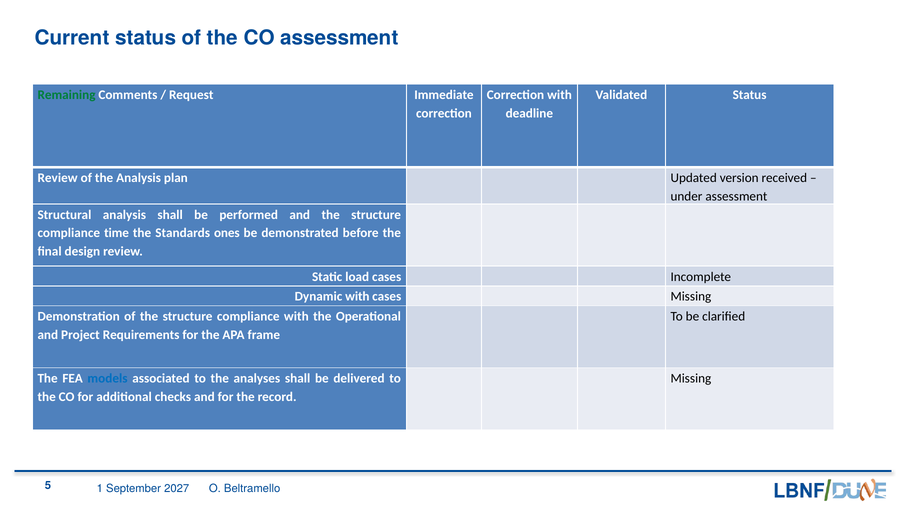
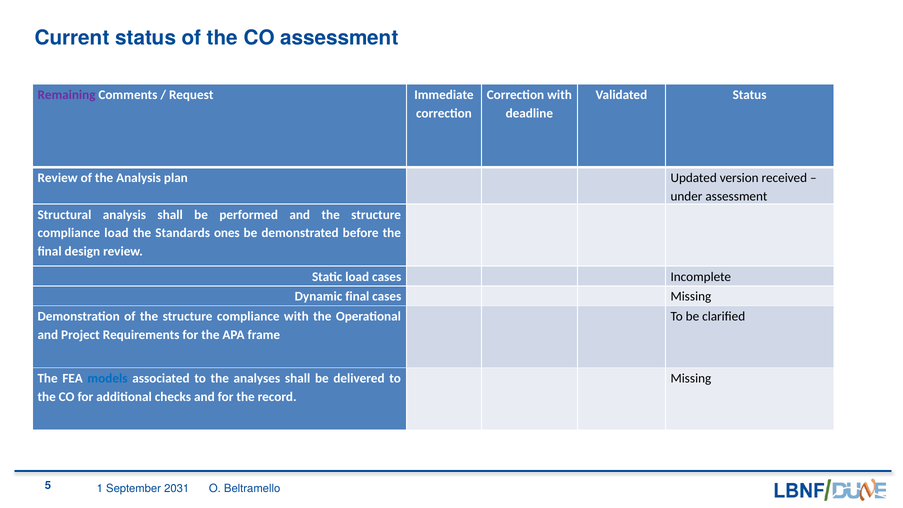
Remaining colour: green -> purple
compliance time: time -> load
Dynamic with: with -> final
2027: 2027 -> 2031
